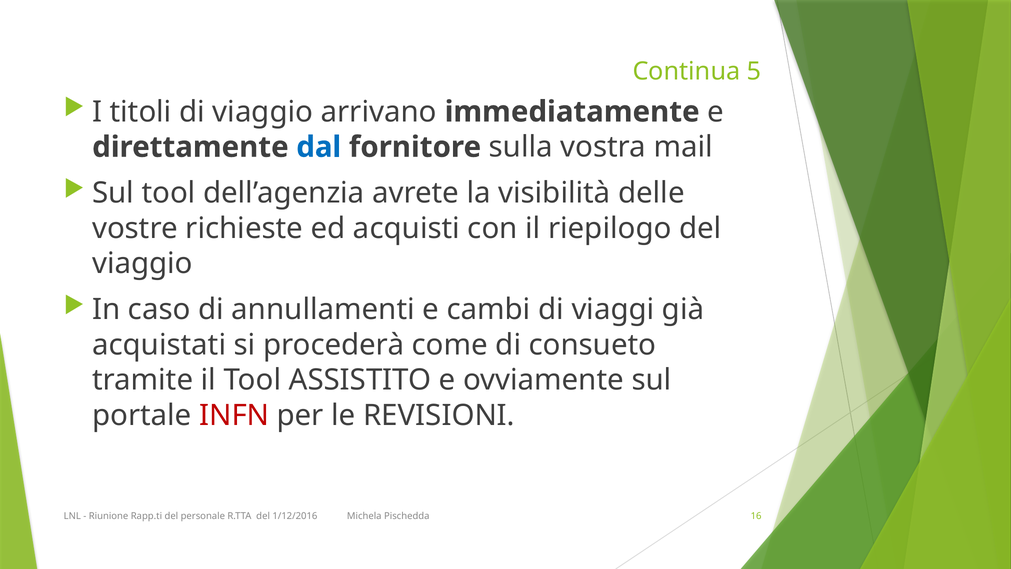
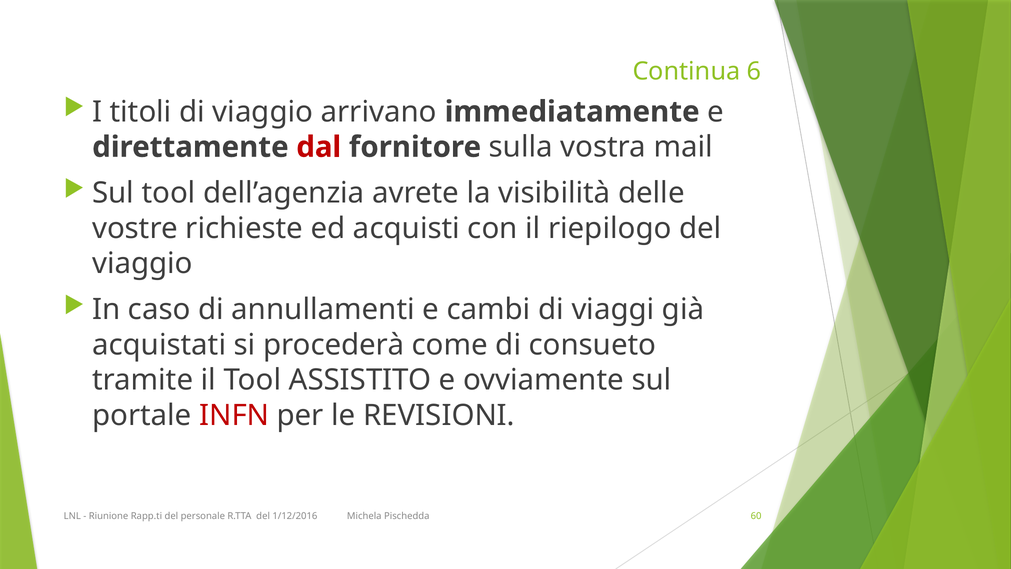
5: 5 -> 6
dal colour: blue -> red
16: 16 -> 60
